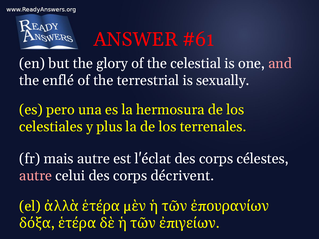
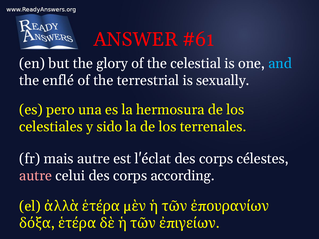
and colour: pink -> light blue
plus: plus -> sido
décrivent: décrivent -> according
